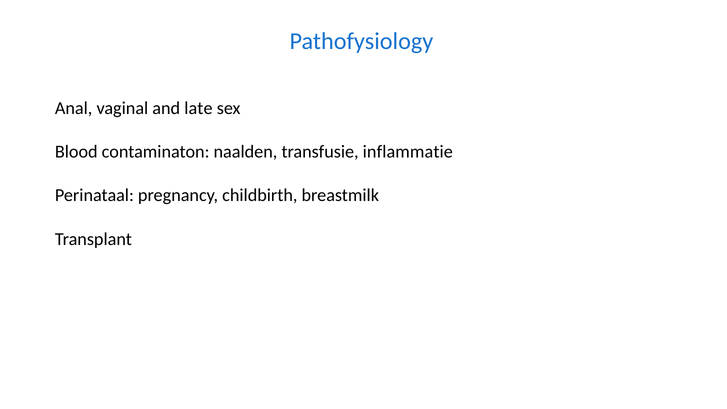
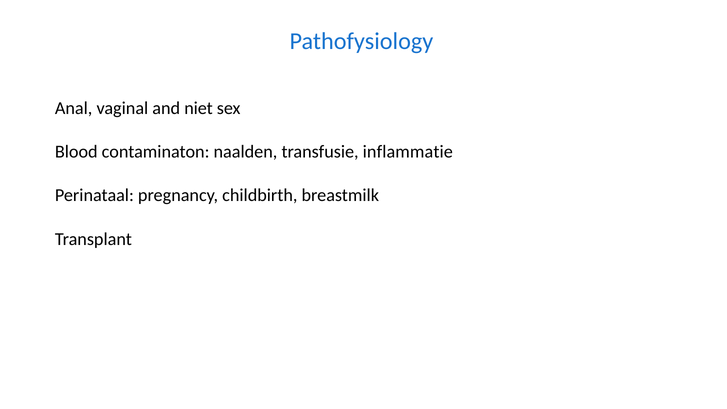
late: late -> niet
